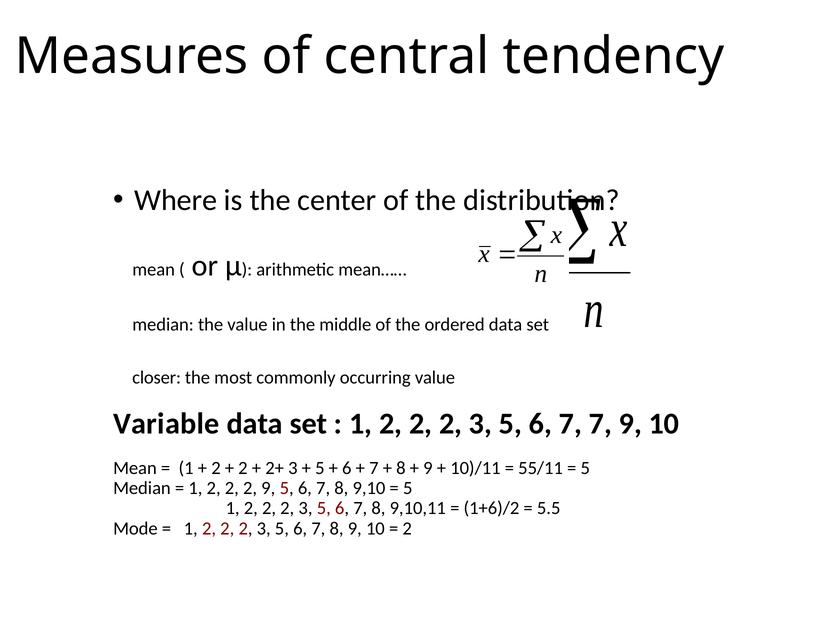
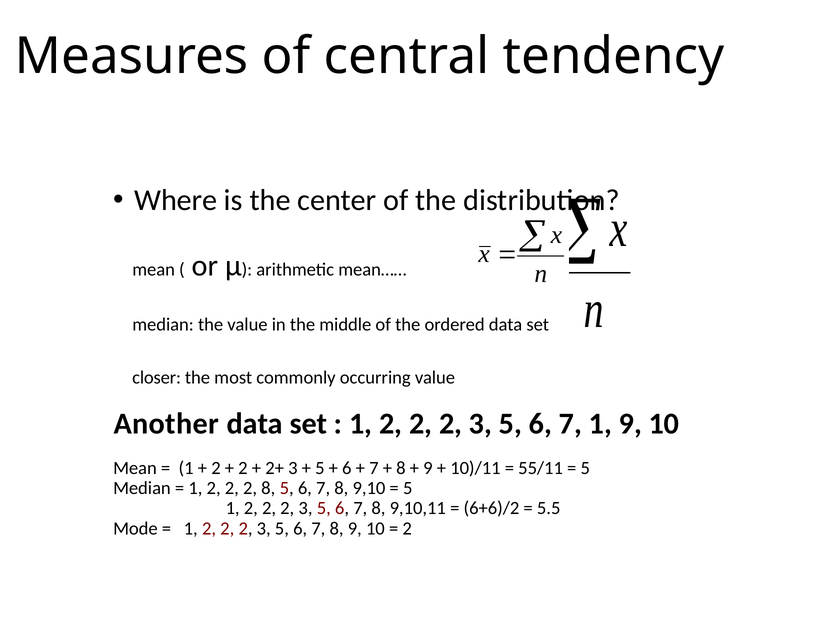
Variable: Variable -> Another
7 7: 7 -> 1
2 9: 9 -> 8
1+6)/2: 1+6)/2 -> 6+6)/2
